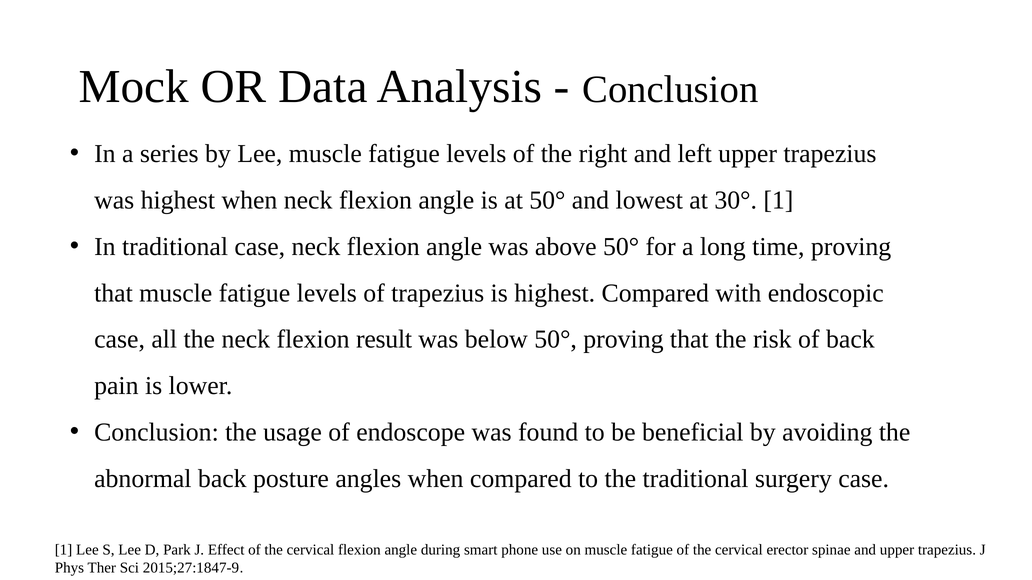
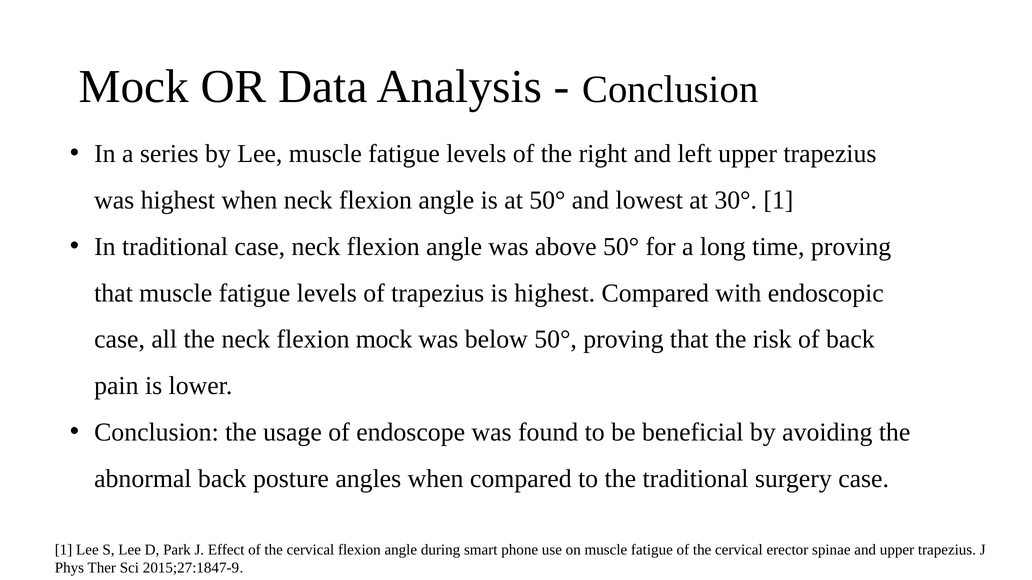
flexion result: result -> mock
